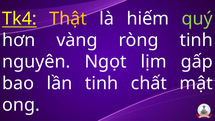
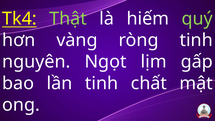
Thật colour: yellow -> light green
